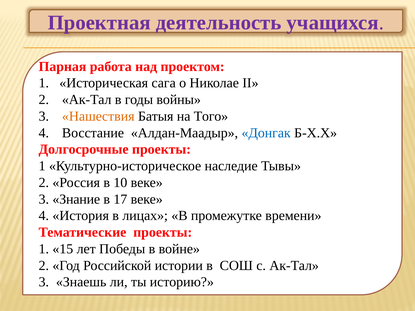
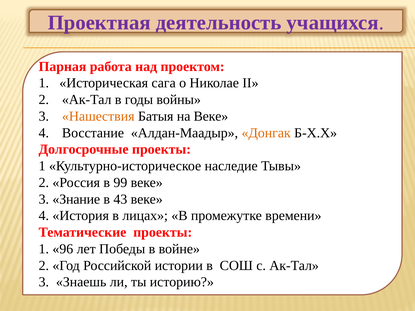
на Того: Того -> Веке
Донгак colour: blue -> orange
10: 10 -> 99
17: 17 -> 43
15: 15 -> 96
